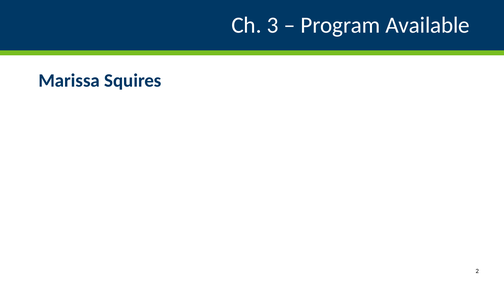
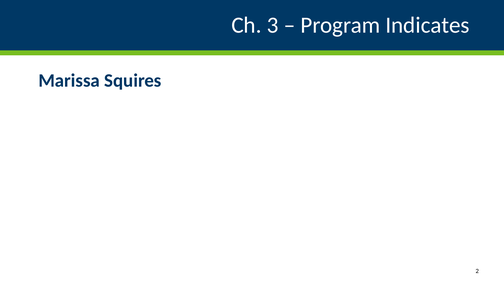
Available: Available -> Indicates
